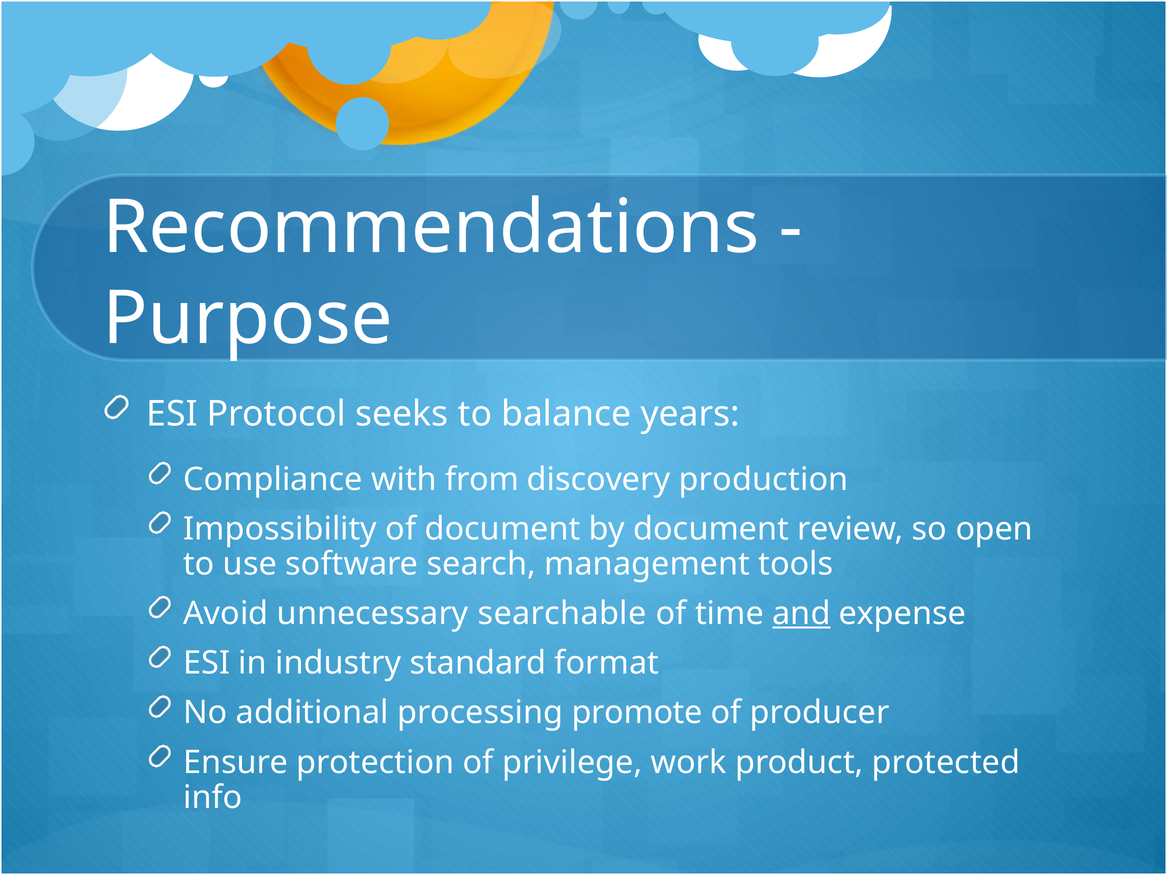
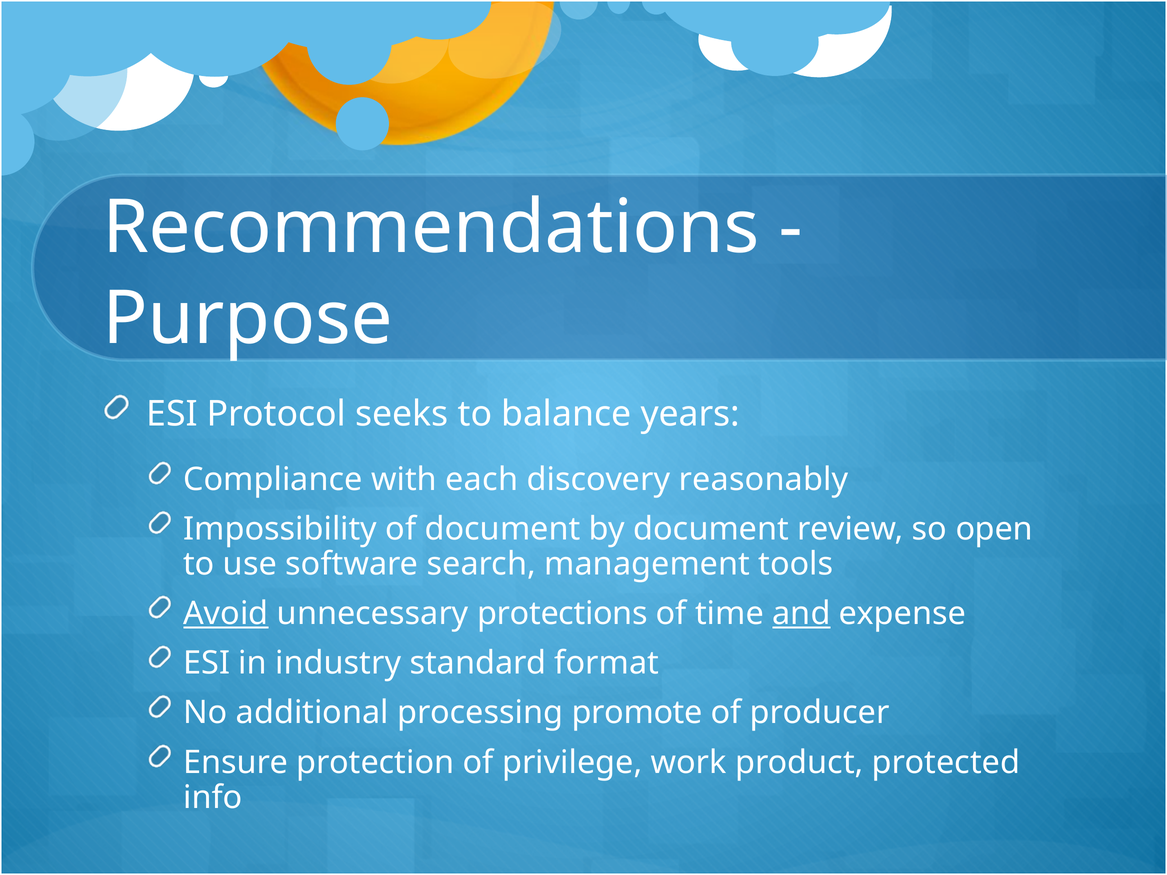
from: from -> each
production: production -> reasonably
Avoid underline: none -> present
searchable: searchable -> protections
